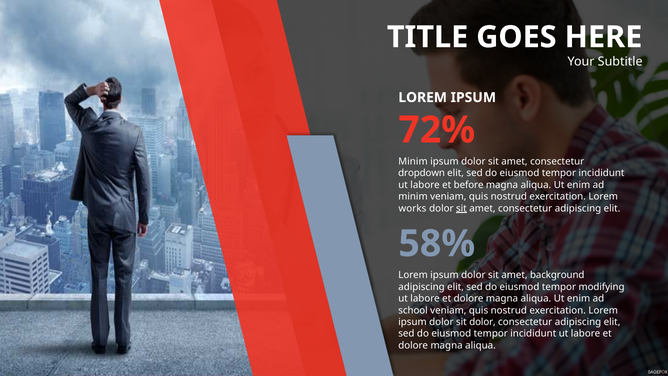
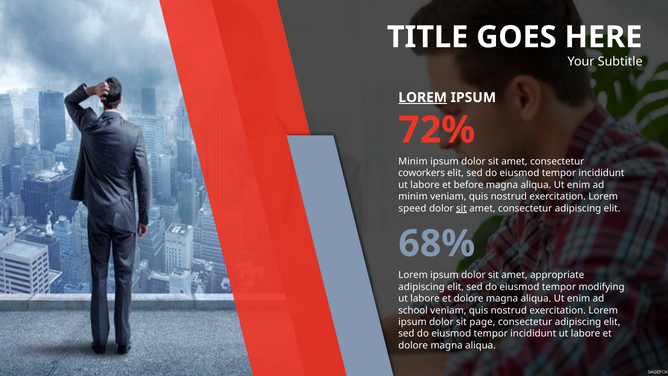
LOREM at (423, 97) underline: none -> present
dropdown: dropdown -> coworkers
works: works -> speed
58%: 58% -> 68%
background: background -> appropriate
sit dolor: dolor -> page
